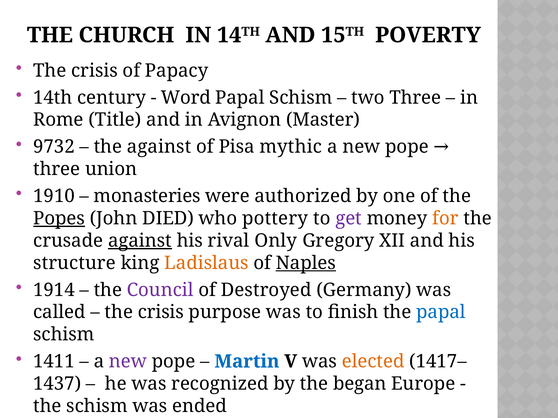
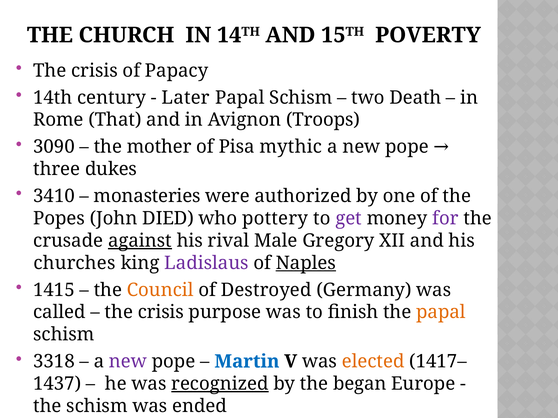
Word: Word -> Later
two Three: Three -> Death
Title: Title -> That
Master: Master -> Troops
9732: 9732 -> 3090
the against: against -> mother
union: union -> dukes
1910: 1910 -> 3410
Popes underline: present -> none
for colour: orange -> purple
Only: Only -> Male
structure: structure -> churches
Ladislaus colour: orange -> purple
1914: 1914 -> 1415
Council colour: purple -> orange
papal at (441, 313) colour: blue -> orange
1411: 1411 -> 3318
recognized underline: none -> present
